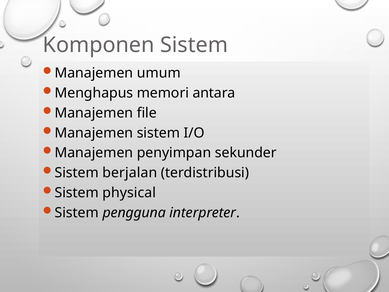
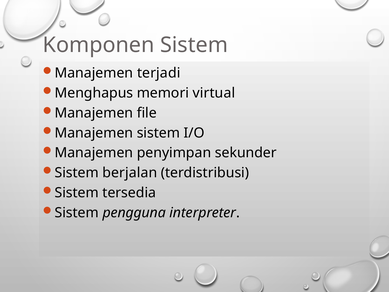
umum: umum -> terjadi
antara: antara -> virtual
physical: physical -> tersedia
